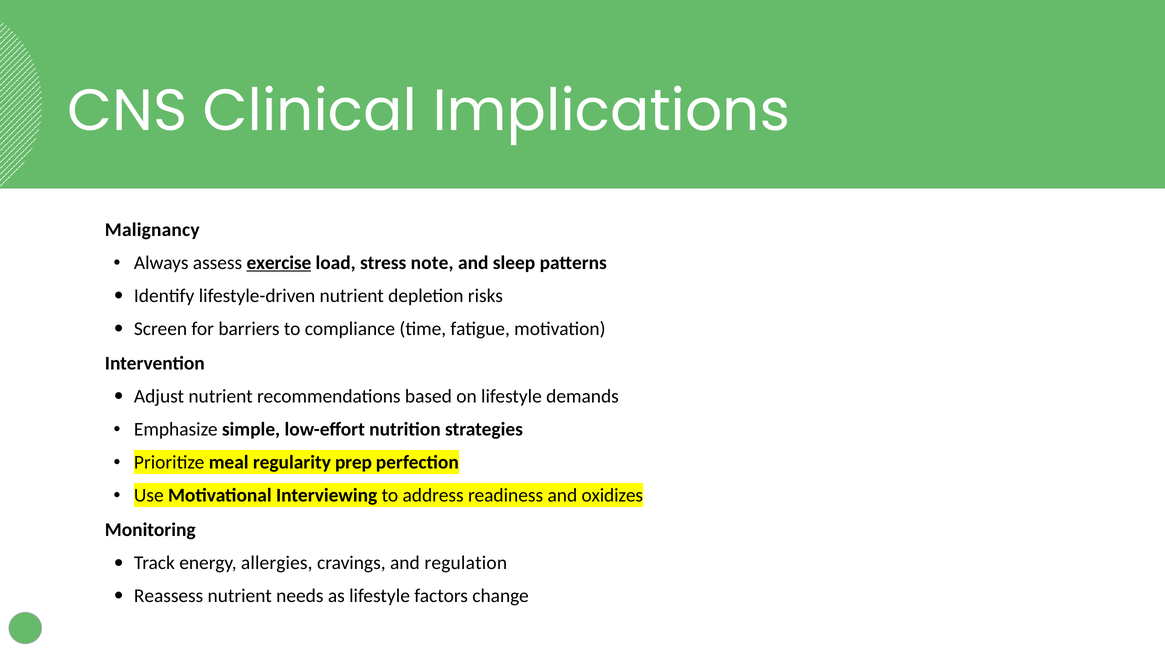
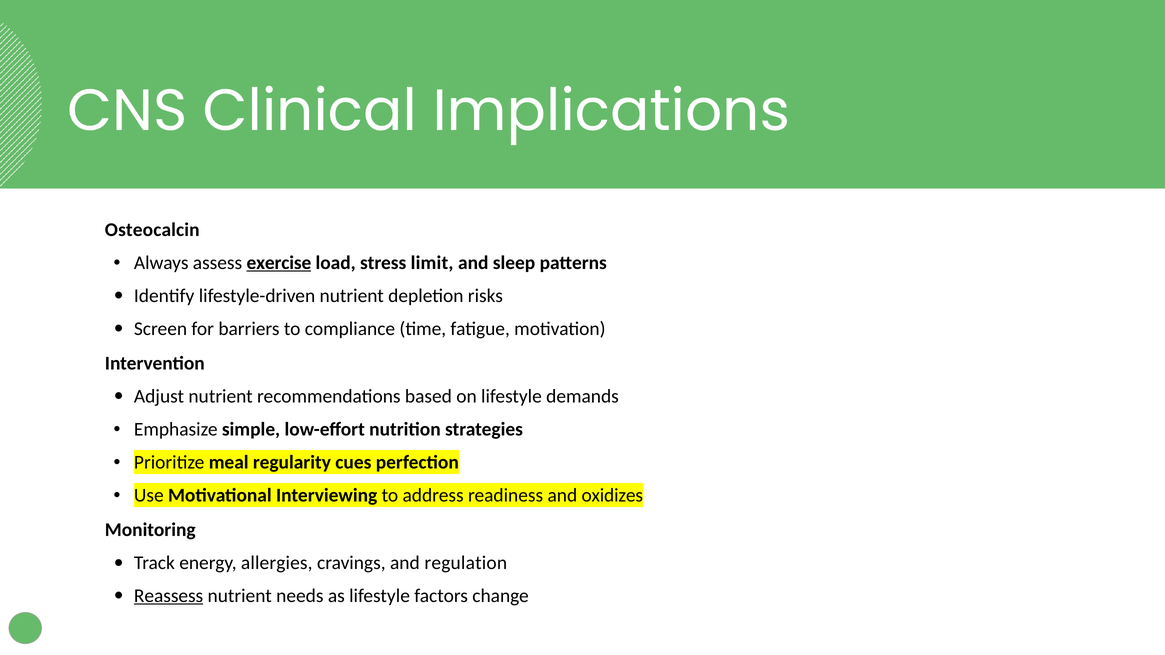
Malignancy: Malignancy -> Osteocalcin
note: note -> limit
prep: prep -> cues
Reassess underline: none -> present
